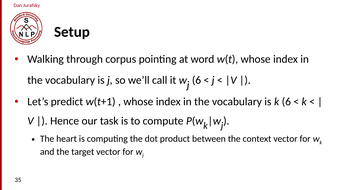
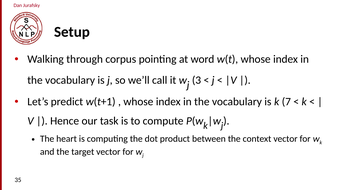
j 6: 6 -> 3
k 6: 6 -> 7
